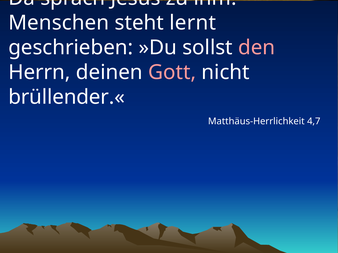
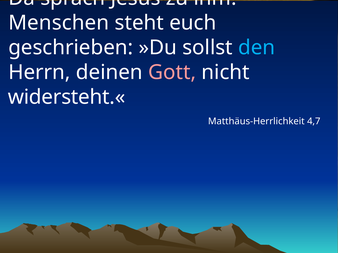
lernt: lernt -> euch
den colour: pink -> light blue
brüllender.«: brüllender.« -> widersteht.«
